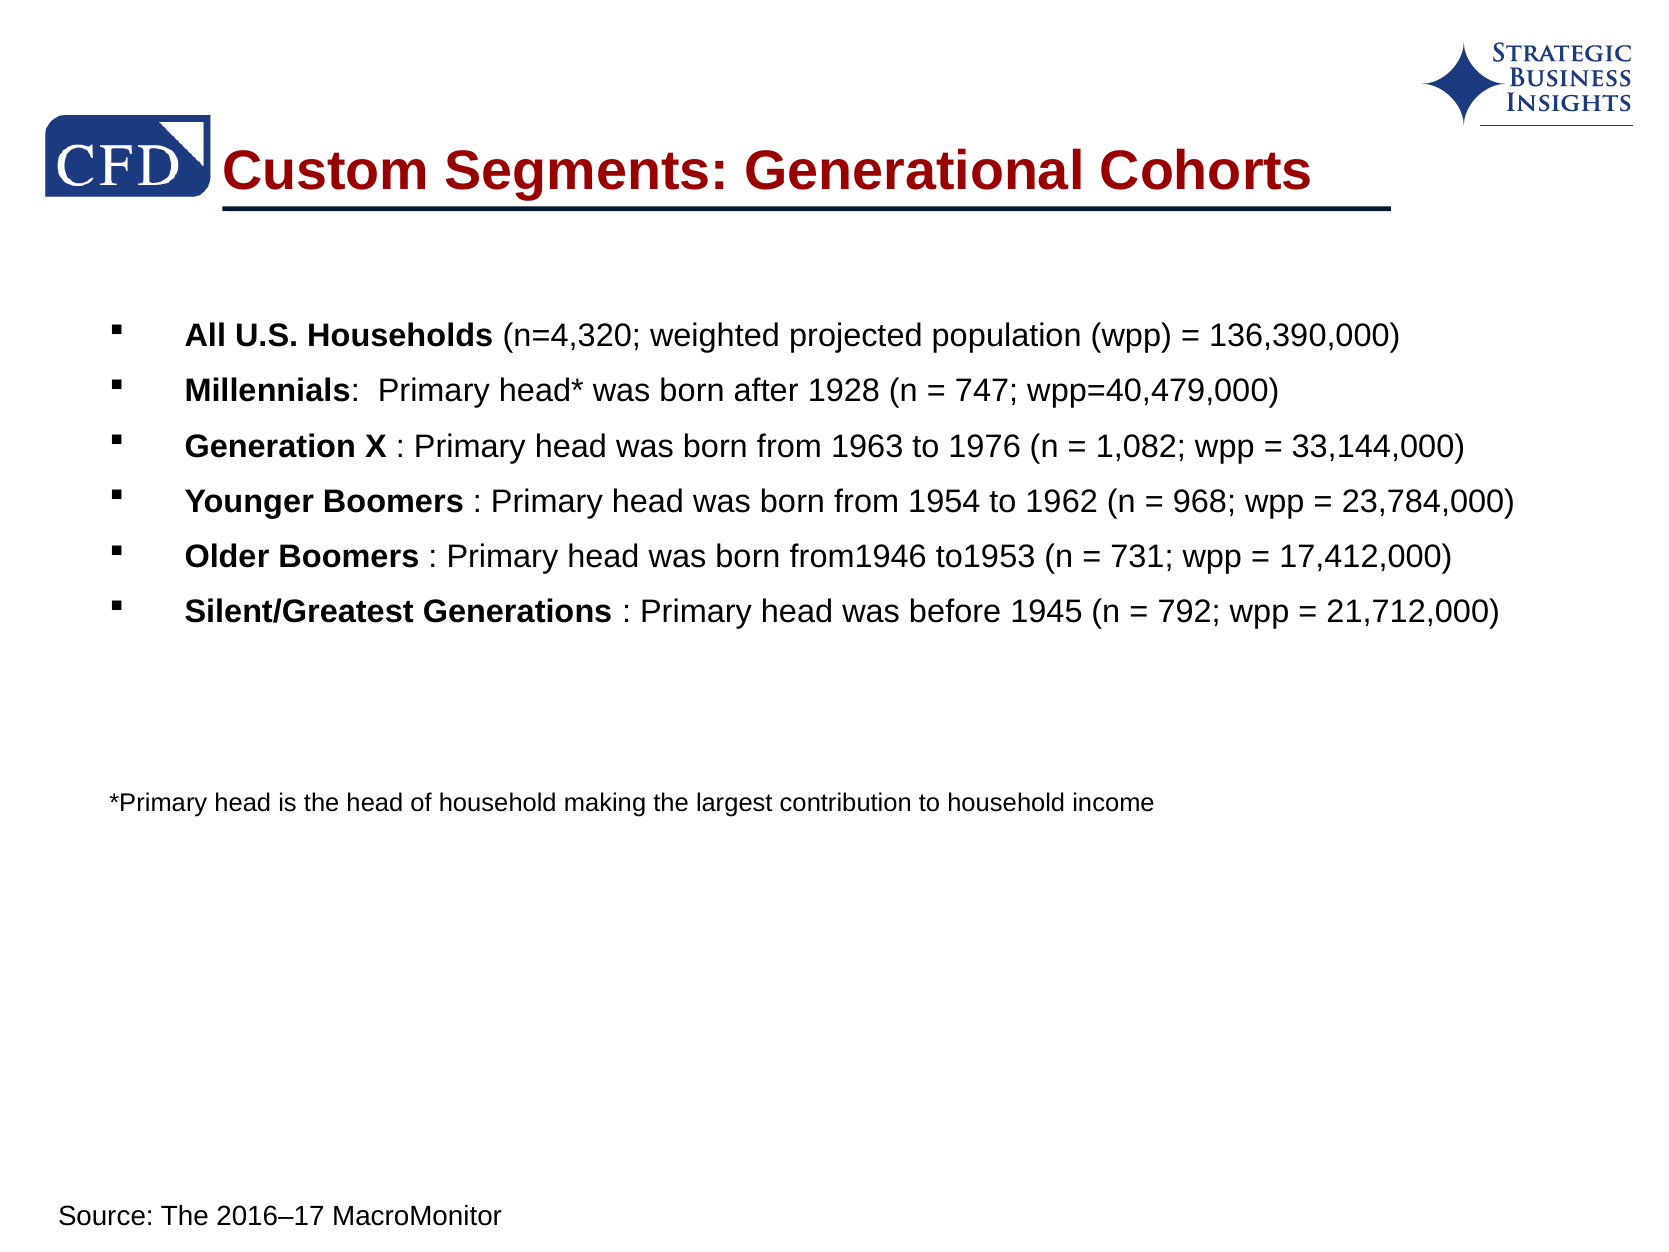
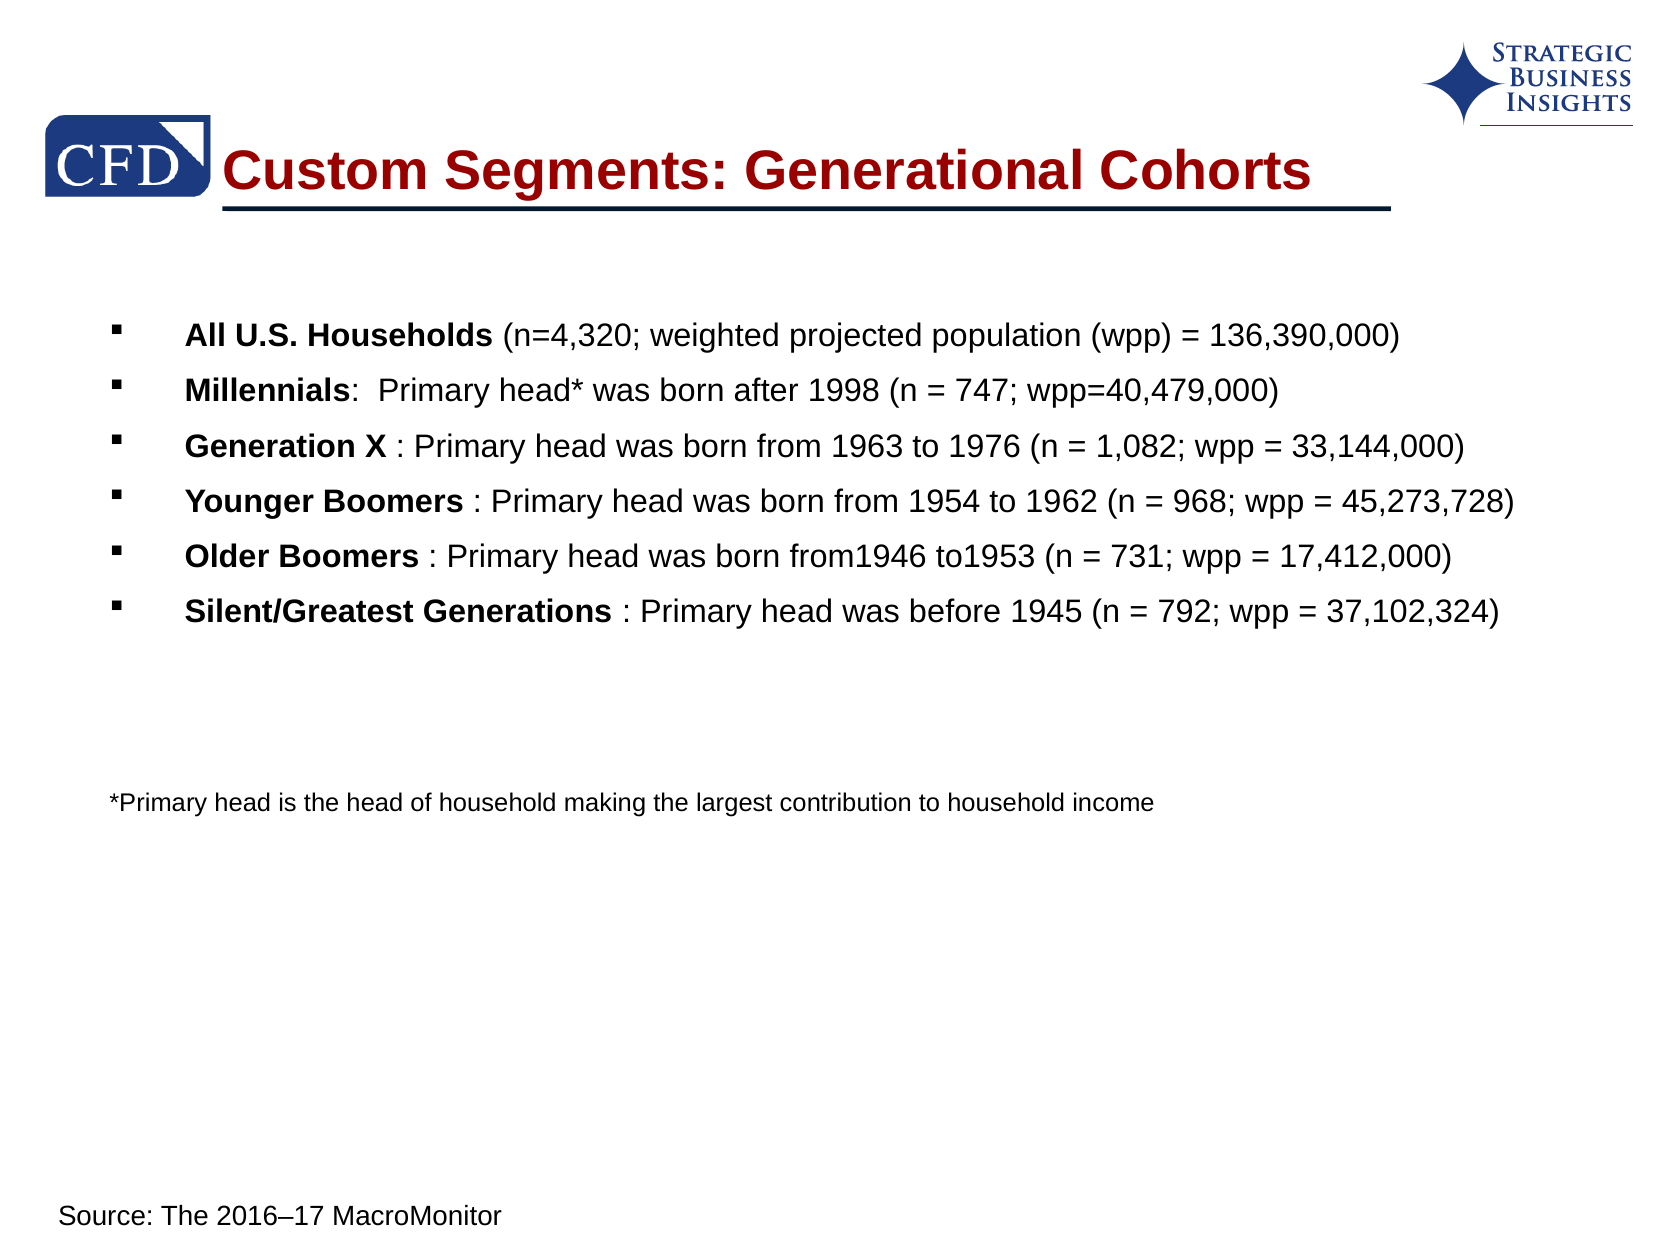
1928: 1928 -> 1998
23,784,000: 23,784,000 -> 45,273,728
21,712,000: 21,712,000 -> 37,102,324
